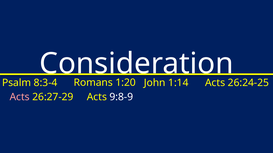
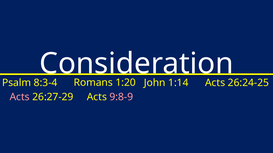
9:8-9 colour: white -> pink
